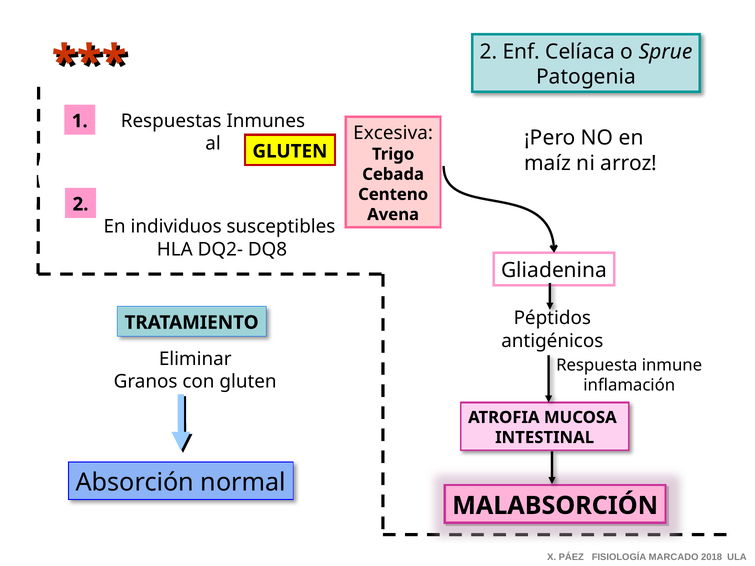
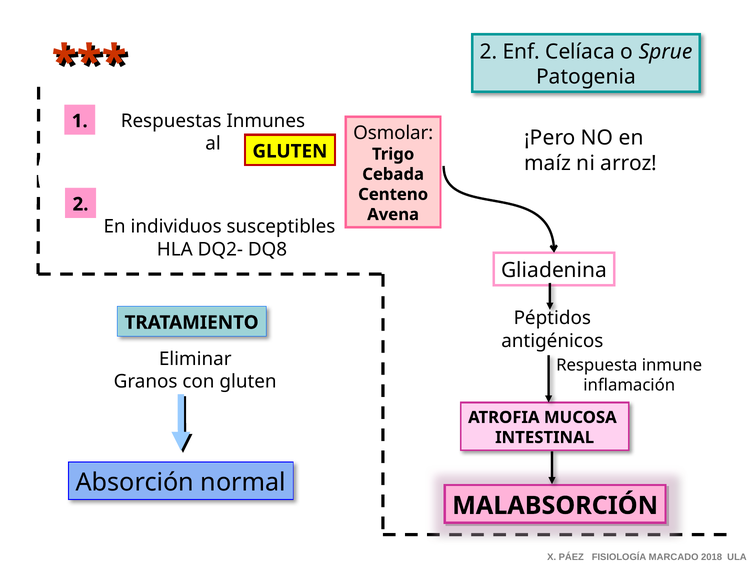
Excesiva: Excesiva -> Osmolar
